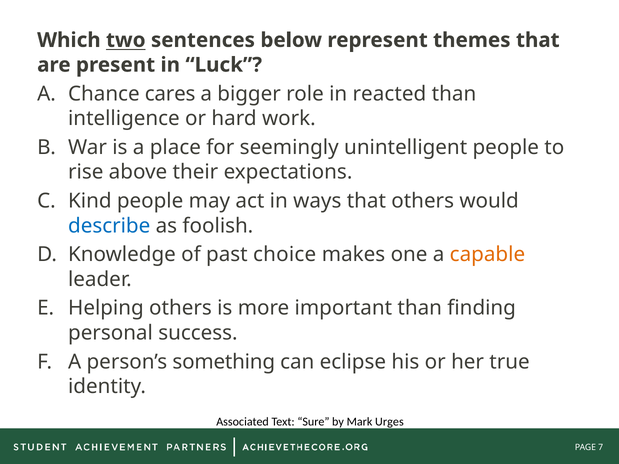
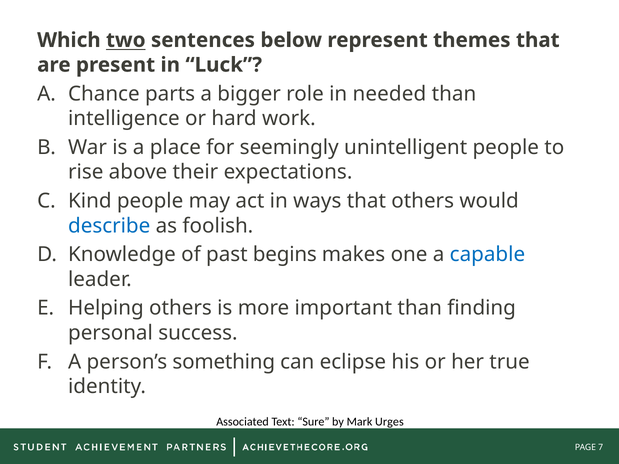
cares: cares -> parts
reacted: reacted -> needed
choice: choice -> begins
capable colour: orange -> blue
